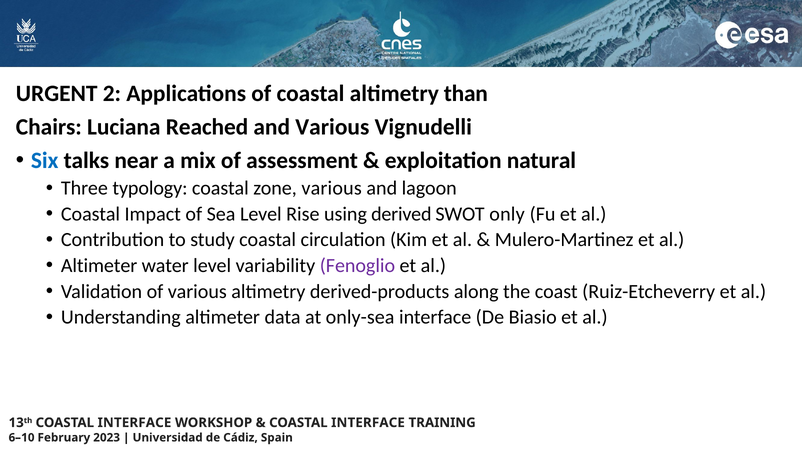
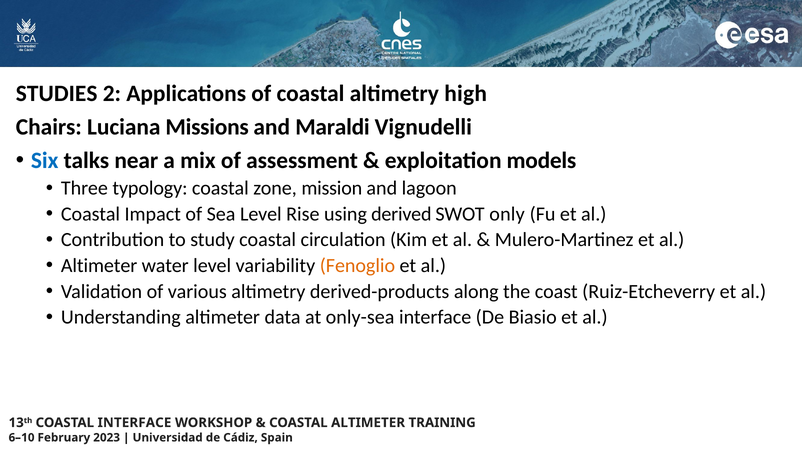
URGENT: URGENT -> STUDIES
than: than -> high
Reached: Reached -> Missions
and Various: Various -> Maraldi
natural: natural -> models
zone various: various -> mission
Fenoglio colour: purple -> orange
INTERFACE at (368, 423): INTERFACE -> ALTIMETER
